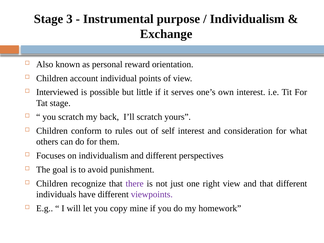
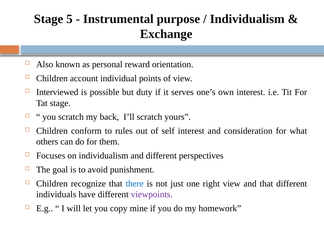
3: 3 -> 5
little: little -> duty
there colour: purple -> blue
